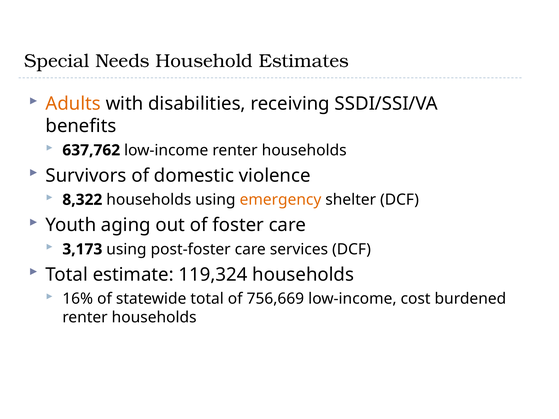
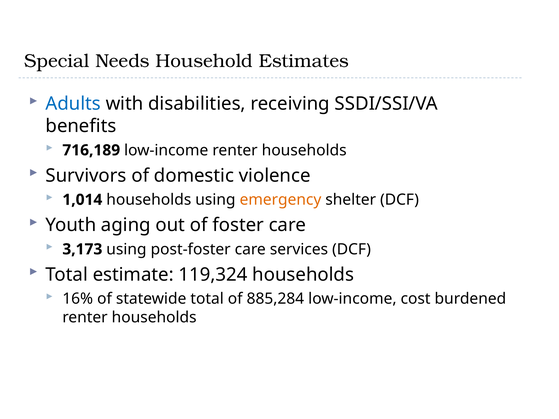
Adults colour: orange -> blue
637,762: 637,762 -> 716,189
8,322: 8,322 -> 1,014
756,669: 756,669 -> 885,284
